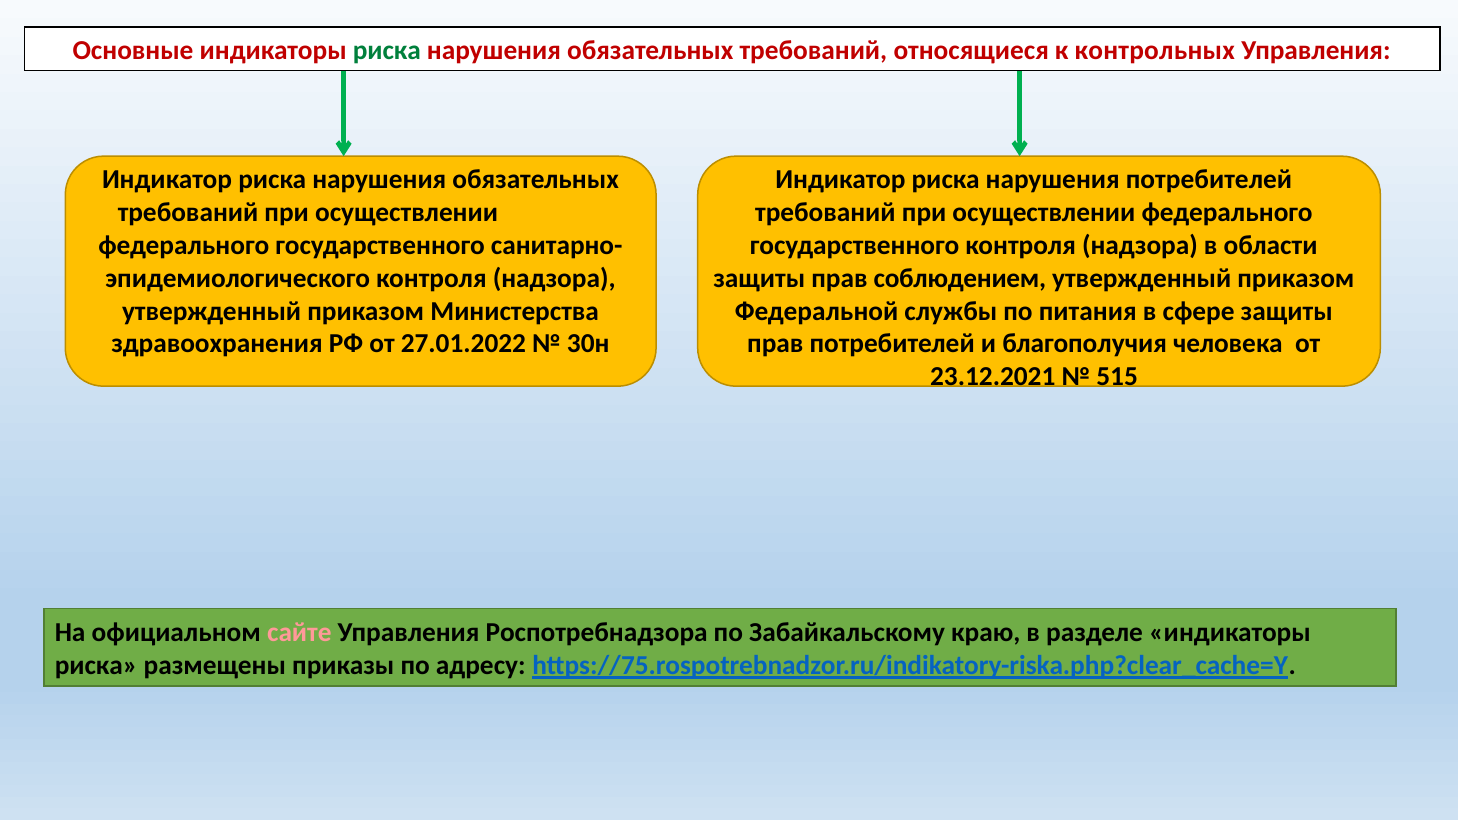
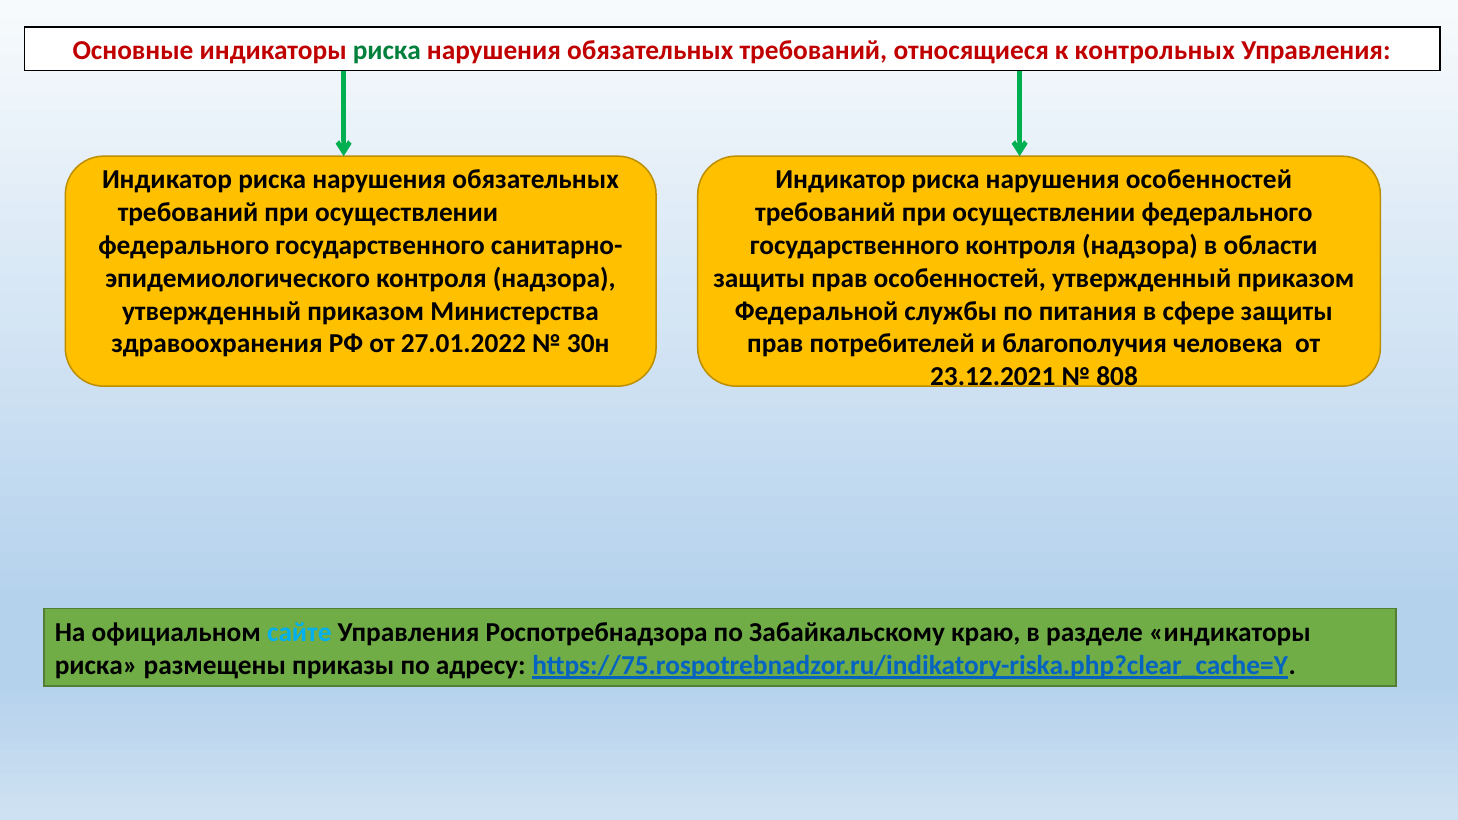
нарушения потребителей: потребителей -> особенностей
прав соблюдением: соблюдением -> особенностей
515: 515 -> 808
сайте colour: pink -> light blue
